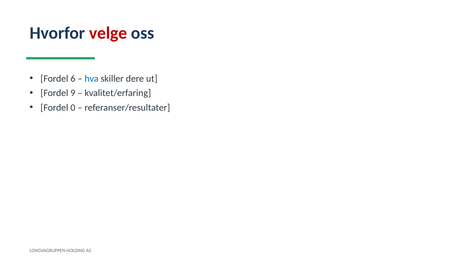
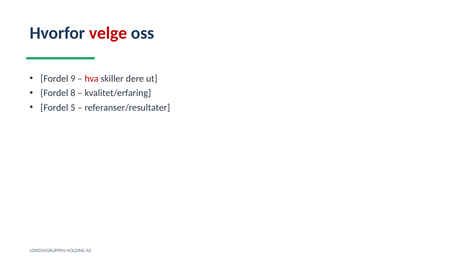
6: 6 -> 9
hva colour: blue -> red
9: 9 -> 8
0: 0 -> 5
